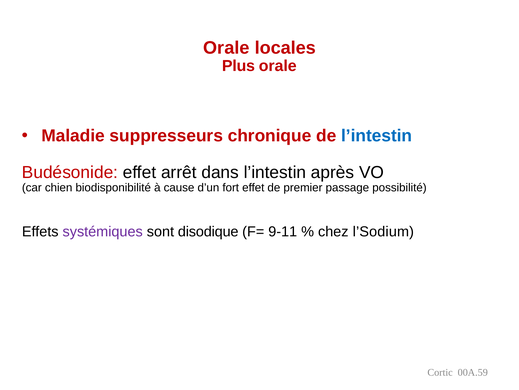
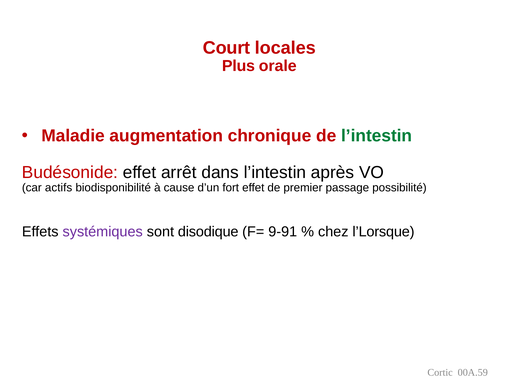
Orale at (226, 48): Orale -> Court
suppresseurs: suppresseurs -> augmentation
l’intestin at (377, 135) colour: blue -> green
chien: chien -> actifs
9-11: 9-11 -> 9-91
l’Sodium: l’Sodium -> l’Lorsque
